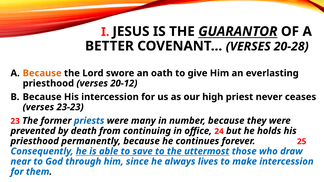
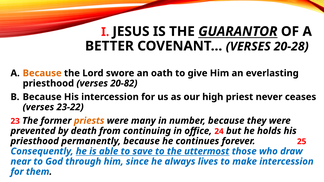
20-12: 20-12 -> 20-82
23-23: 23-23 -> 23-22
priests colour: blue -> orange
